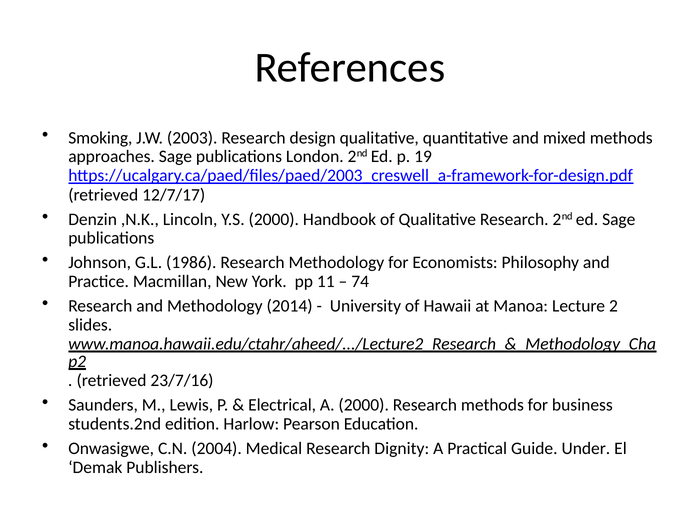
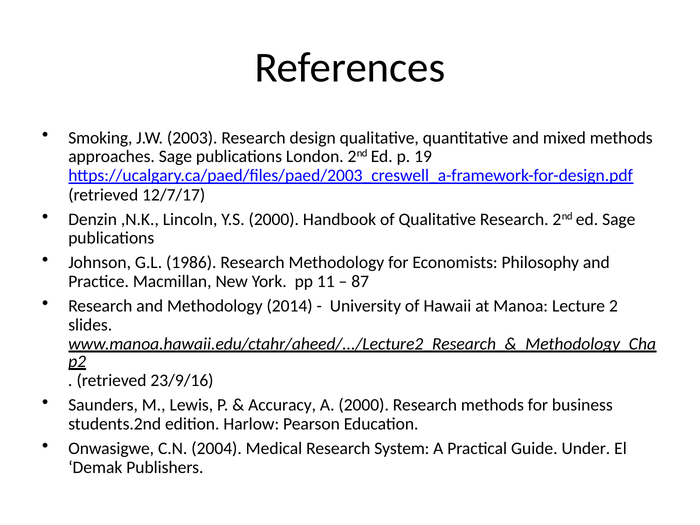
74: 74 -> 87
23/7/16: 23/7/16 -> 23/9/16
Electrical: Electrical -> Accuracy
Dignity: Dignity -> System
